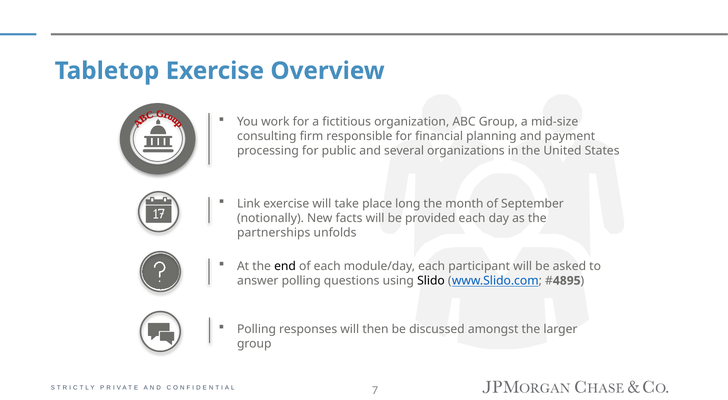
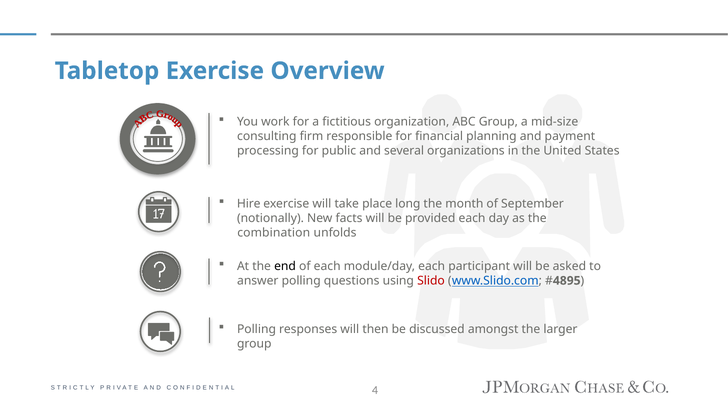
Link: Link -> Hire
partnerships: partnerships -> combination
Slido colour: black -> red
7: 7 -> 4
